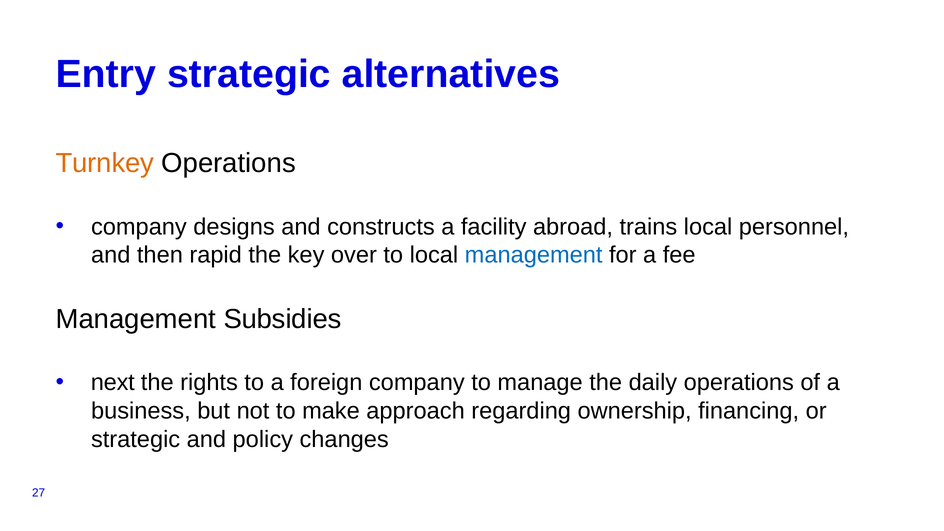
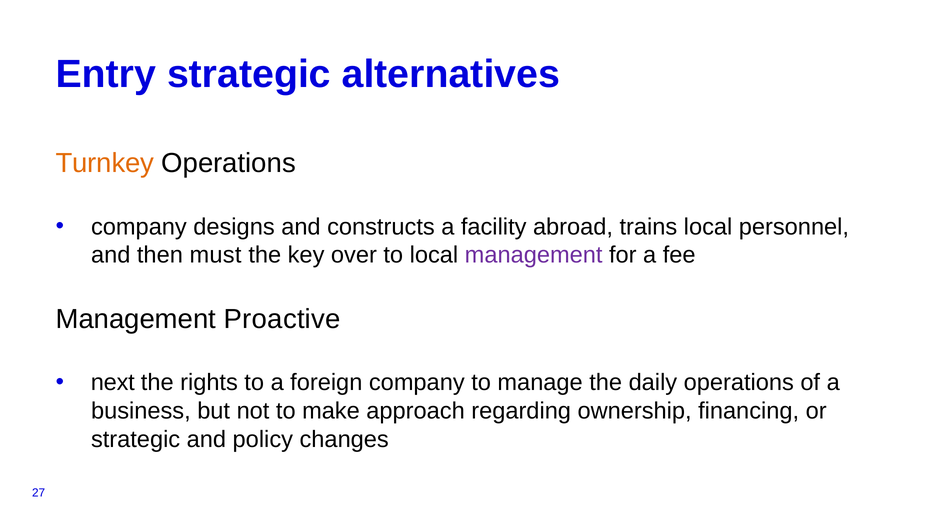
rapid: rapid -> must
management at (534, 255) colour: blue -> purple
Subsidies: Subsidies -> Proactive
